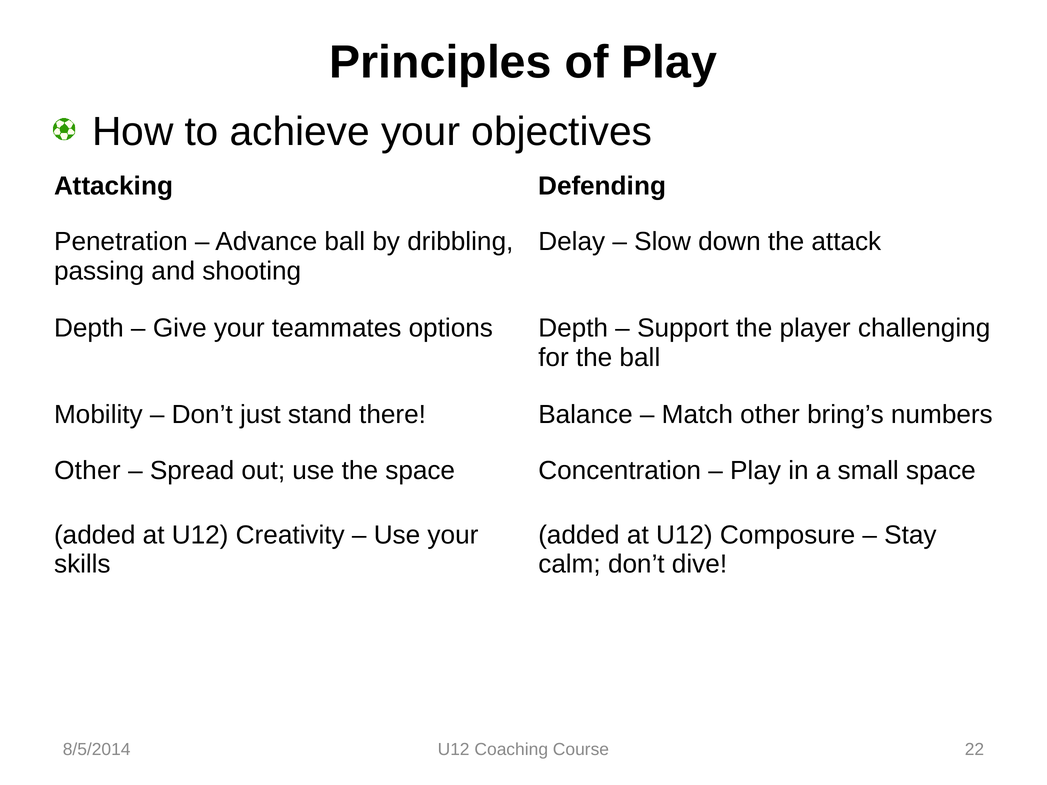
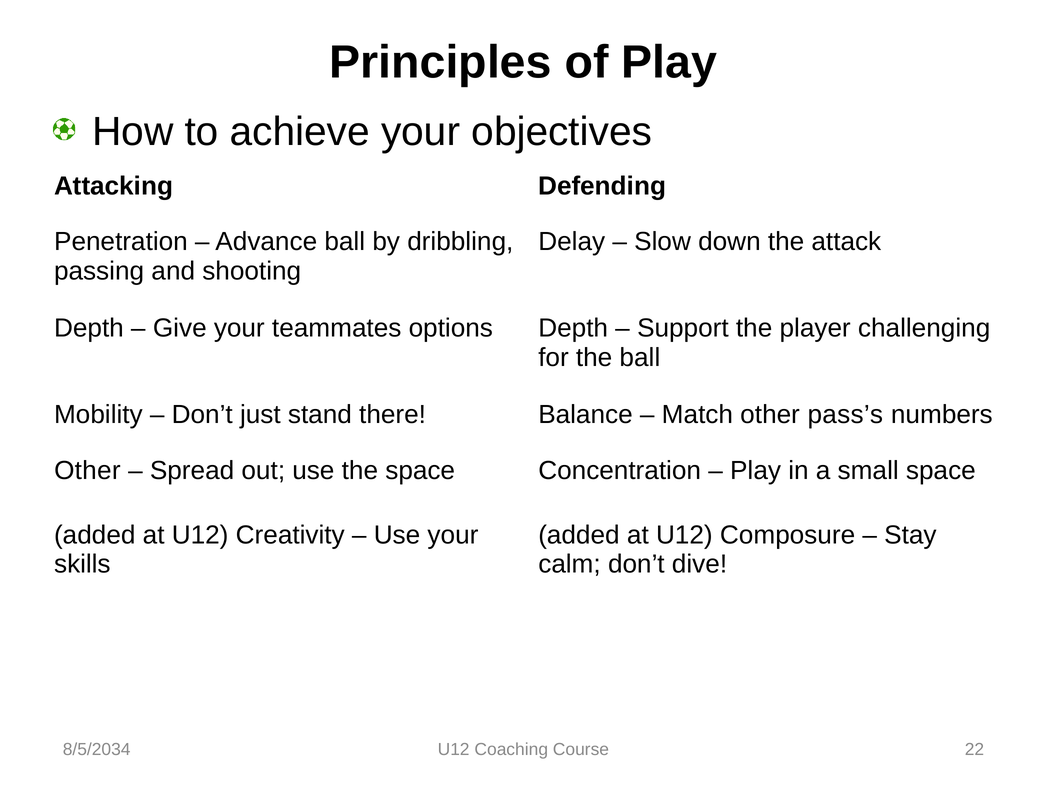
bring’s: bring’s -> pass’s
8/5/2014: 8/5/2014 -> 8/5/2034
